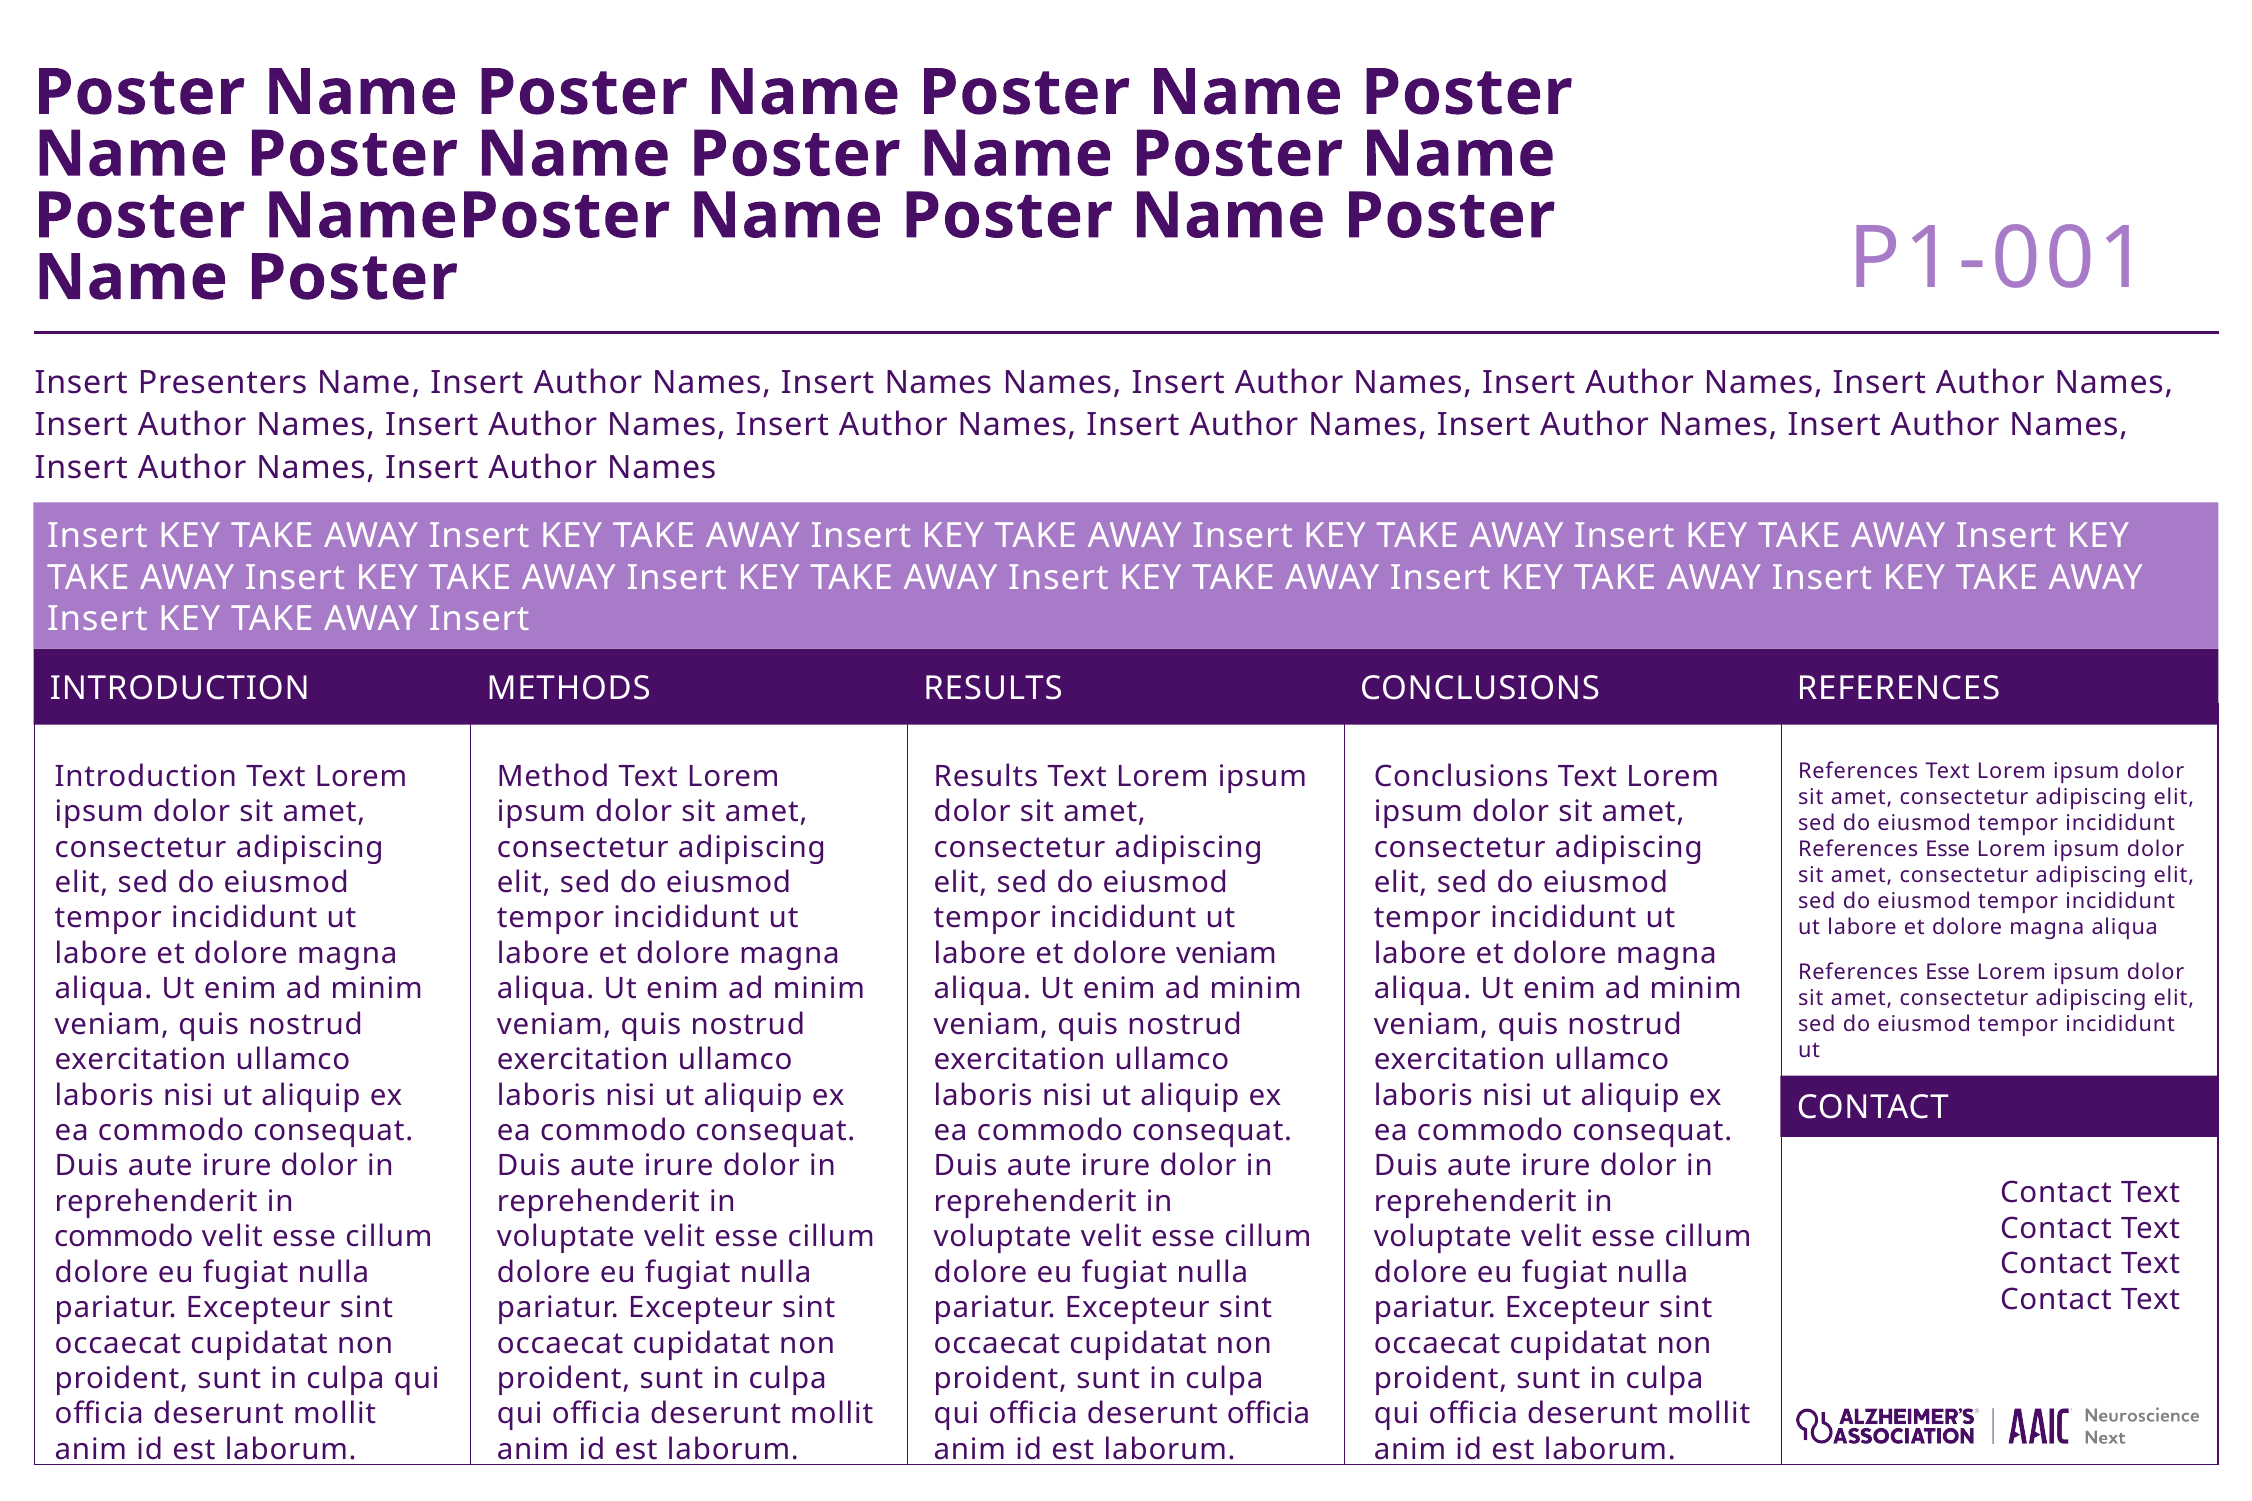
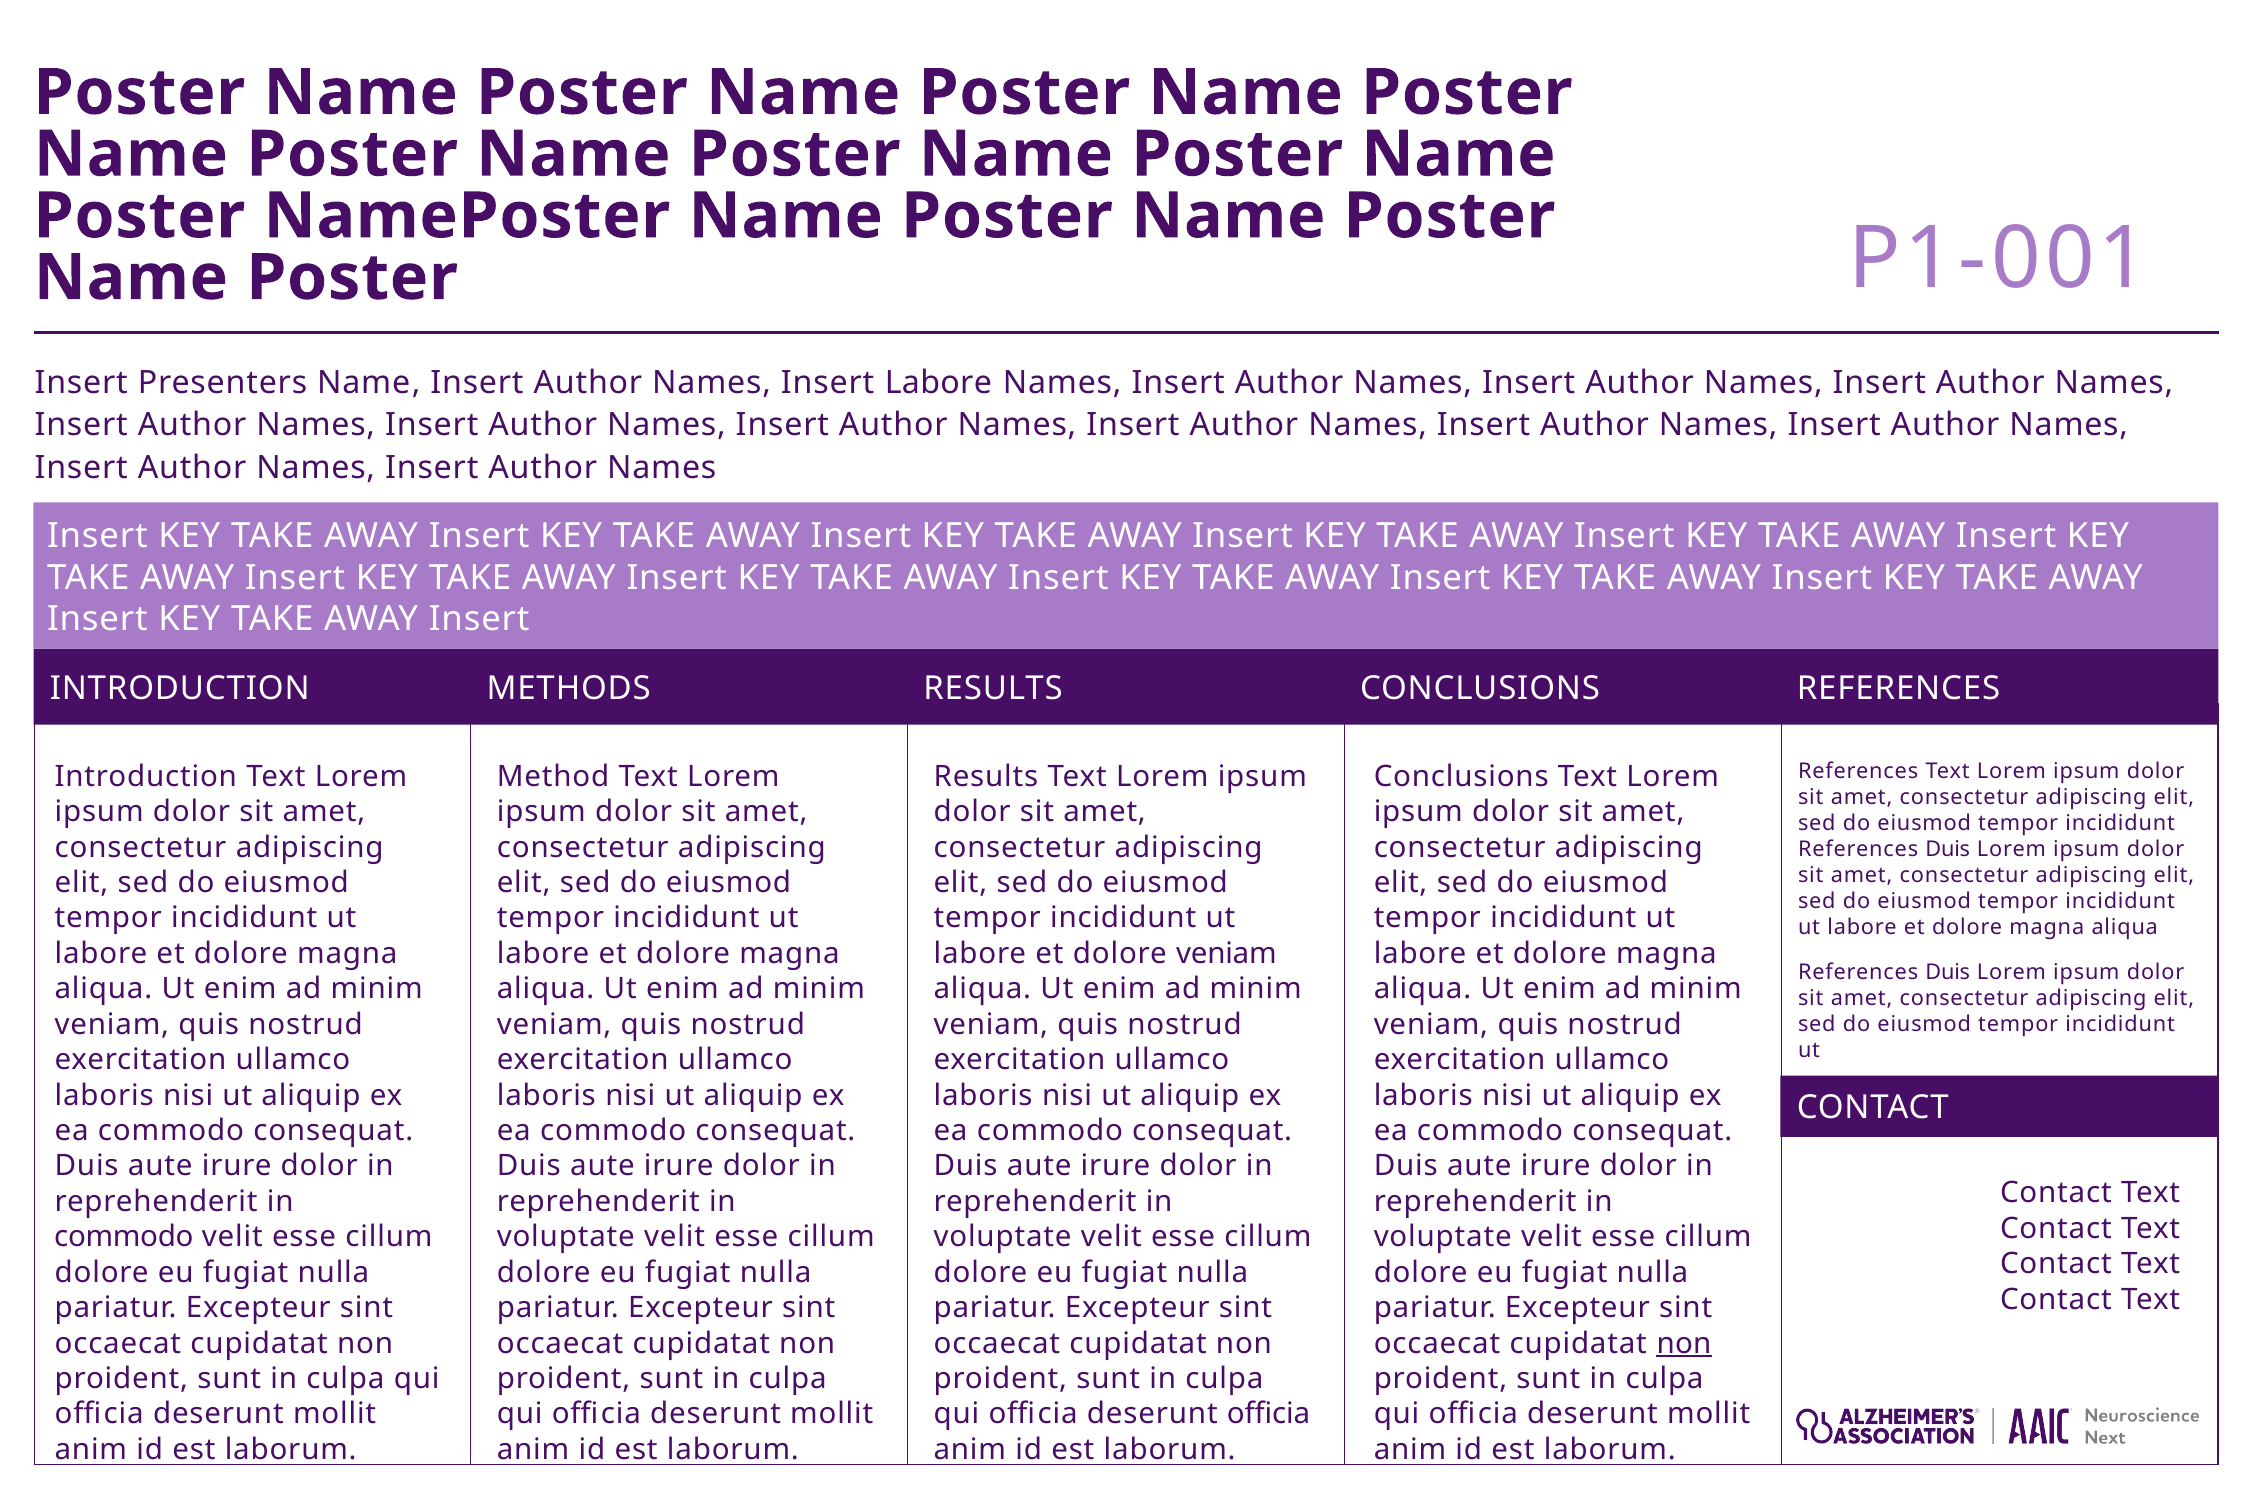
Insert Names: Names -> Labore
Esse at (1948, 850): Esse -> Duis
Esse at (1948, 973): Esse -> Duis
non at (1684, 1344) underline: none -> present
